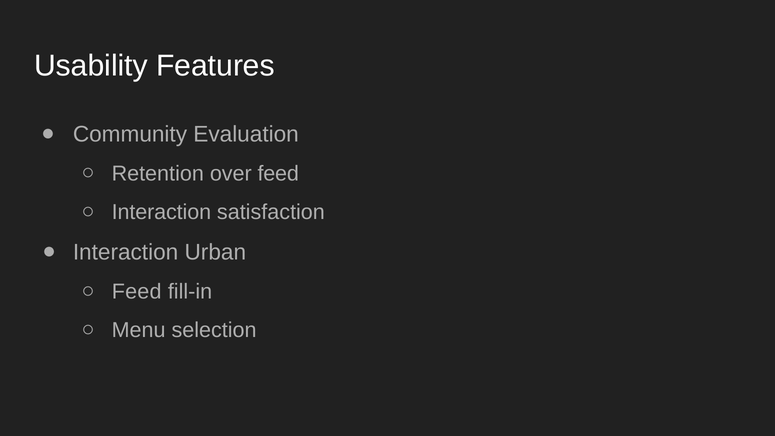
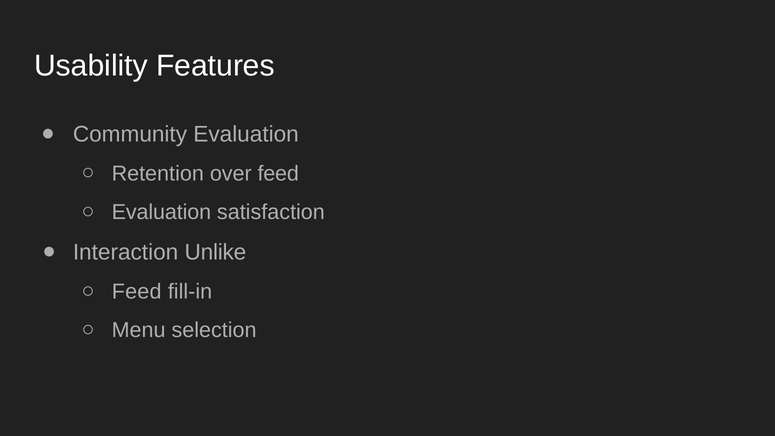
Interaction at (161, 212): Interaction -> Evaluation
Urban: Urban -> Unlike
